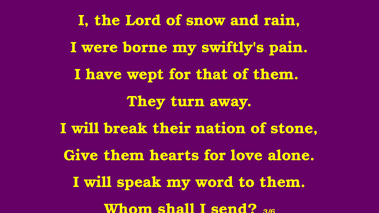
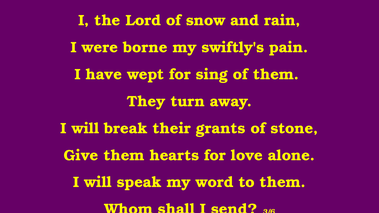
that: that -> sing
nation: nation -> grants
